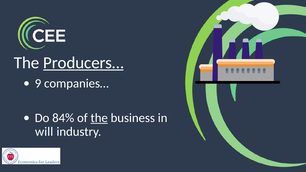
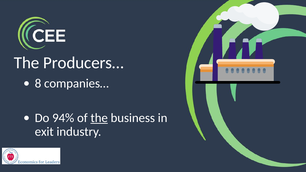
Producers… underline: present -> none
9: 9 -> 8
84%: 84% -> 94%
will: will -> exit
